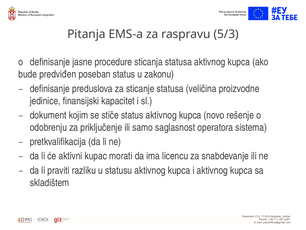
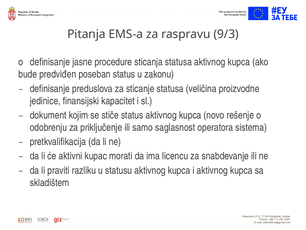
5/3: 5/3 -> 9/3
